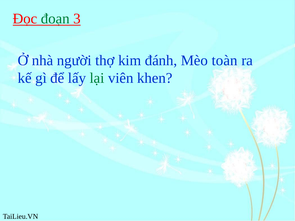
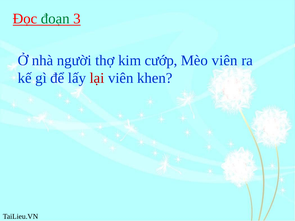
đánh: đánh -> cướp
Mèo toàn: toàn -> viên
lại colour: green -> red
